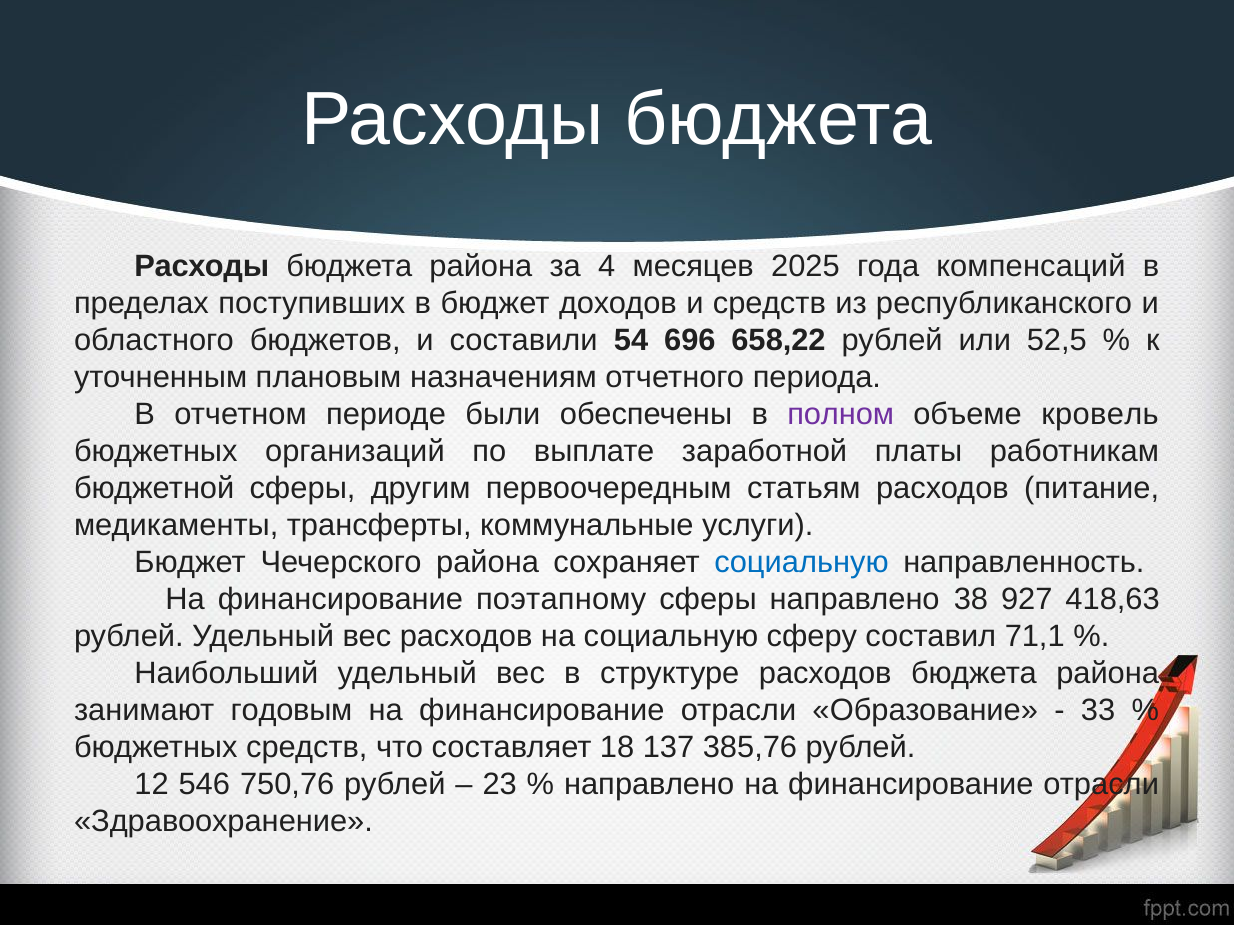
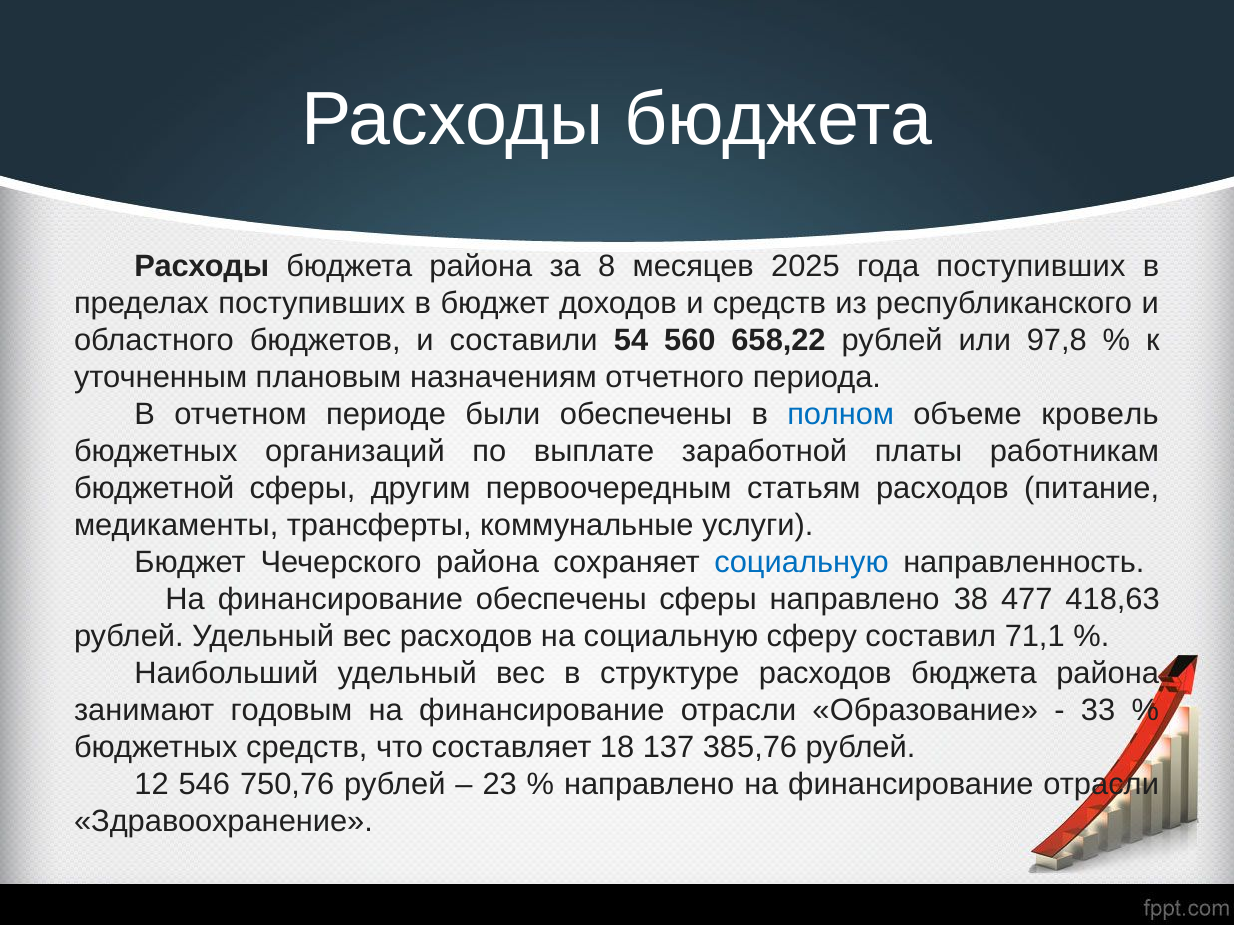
4: 4 -> 8
года компенсаций: компенсаций -> поступивших
696: 696 -> 560
52,5: 52,5 -> 97,8
полном colour: purple -> blue
финансирование поэтапному: поэтапному -> обеспечены
927: 927 -> 477
